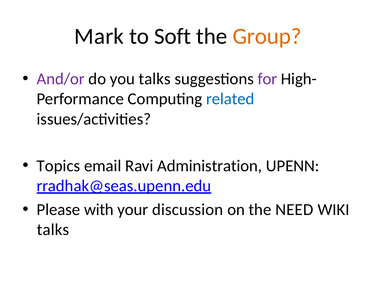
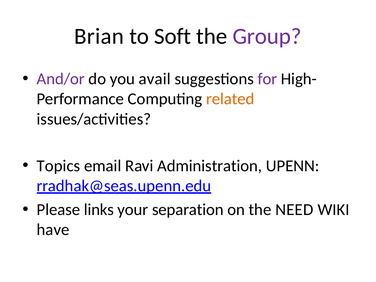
Mark: Mark -> Brian
Group colour: orange -> purple
you talks: talks -> avail
related colour: blue -> orange
with: with -> links
discussion: discussion -> separation
talks at (53, 230): talks -> have
